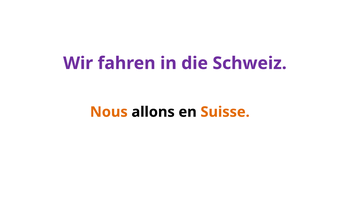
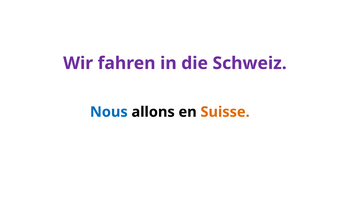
Nous colour: orange -> blue
